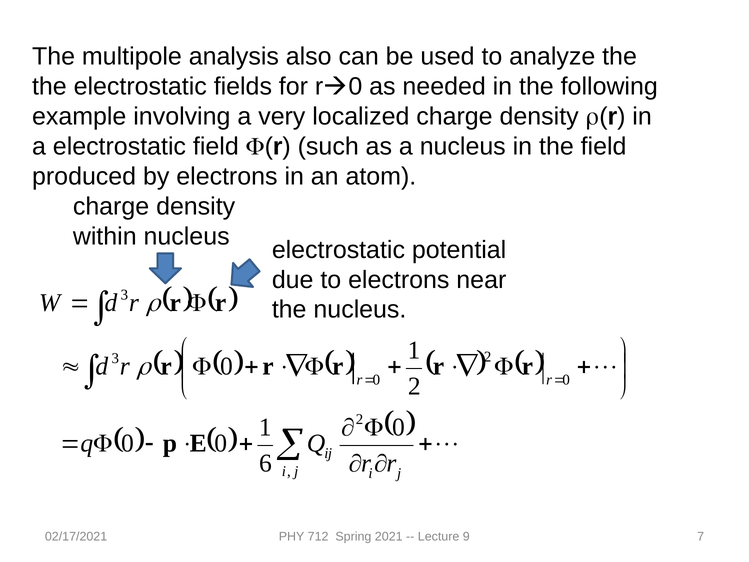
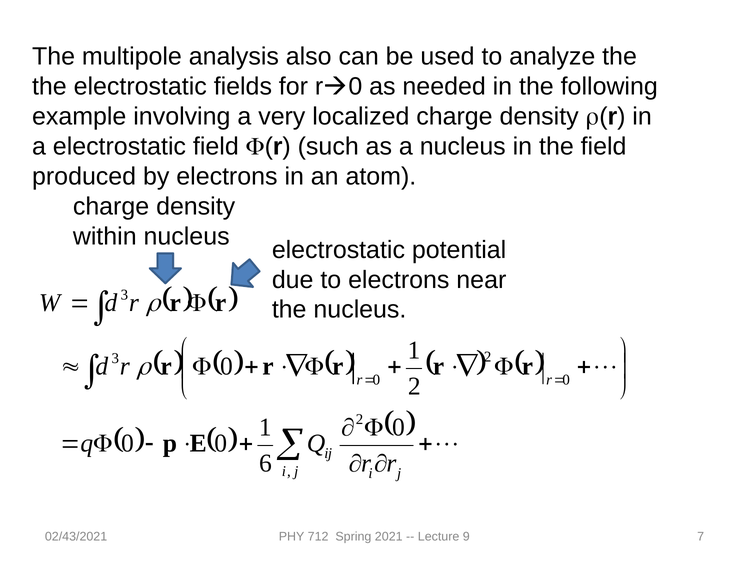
02/17/2021: 02/17/2021 -> 02/43/2021
